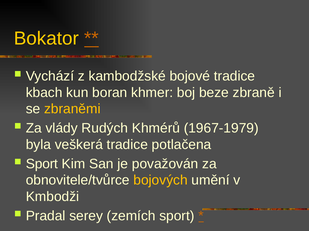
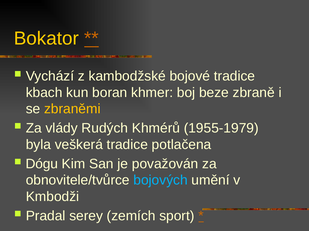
1967-1979: 1967-1979 -> 1955-1979
Sport at (42, 164): Sport -> Dógu
bojových colour: yellow -> light blue
